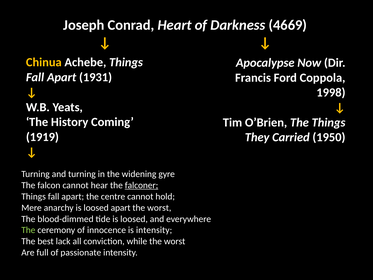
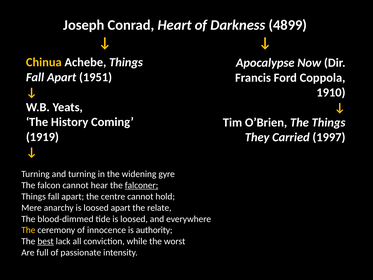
4669: 4669 -> 4899
1931: 1931 -> 1951
1998: 1998 -> 1910
1950: 1950 -> 1997
worst at (159, 208): worst -> relate
The at (28, 230) colour: light green -> yellow
is intensity: intensity -> authority
best underline: none -> present
